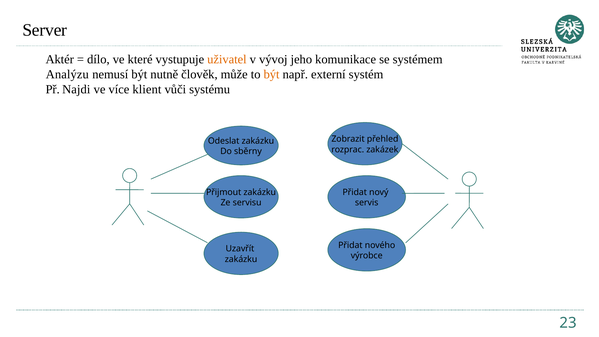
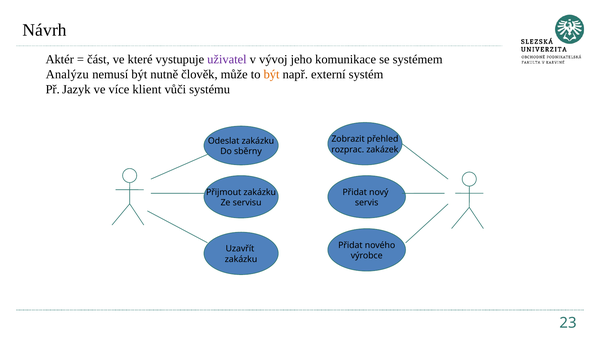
Server: Server -> Návrh
dílo: dílo -> část
uživatel colour: orange -> purple
Najdi: Najdi -> Jazyk
